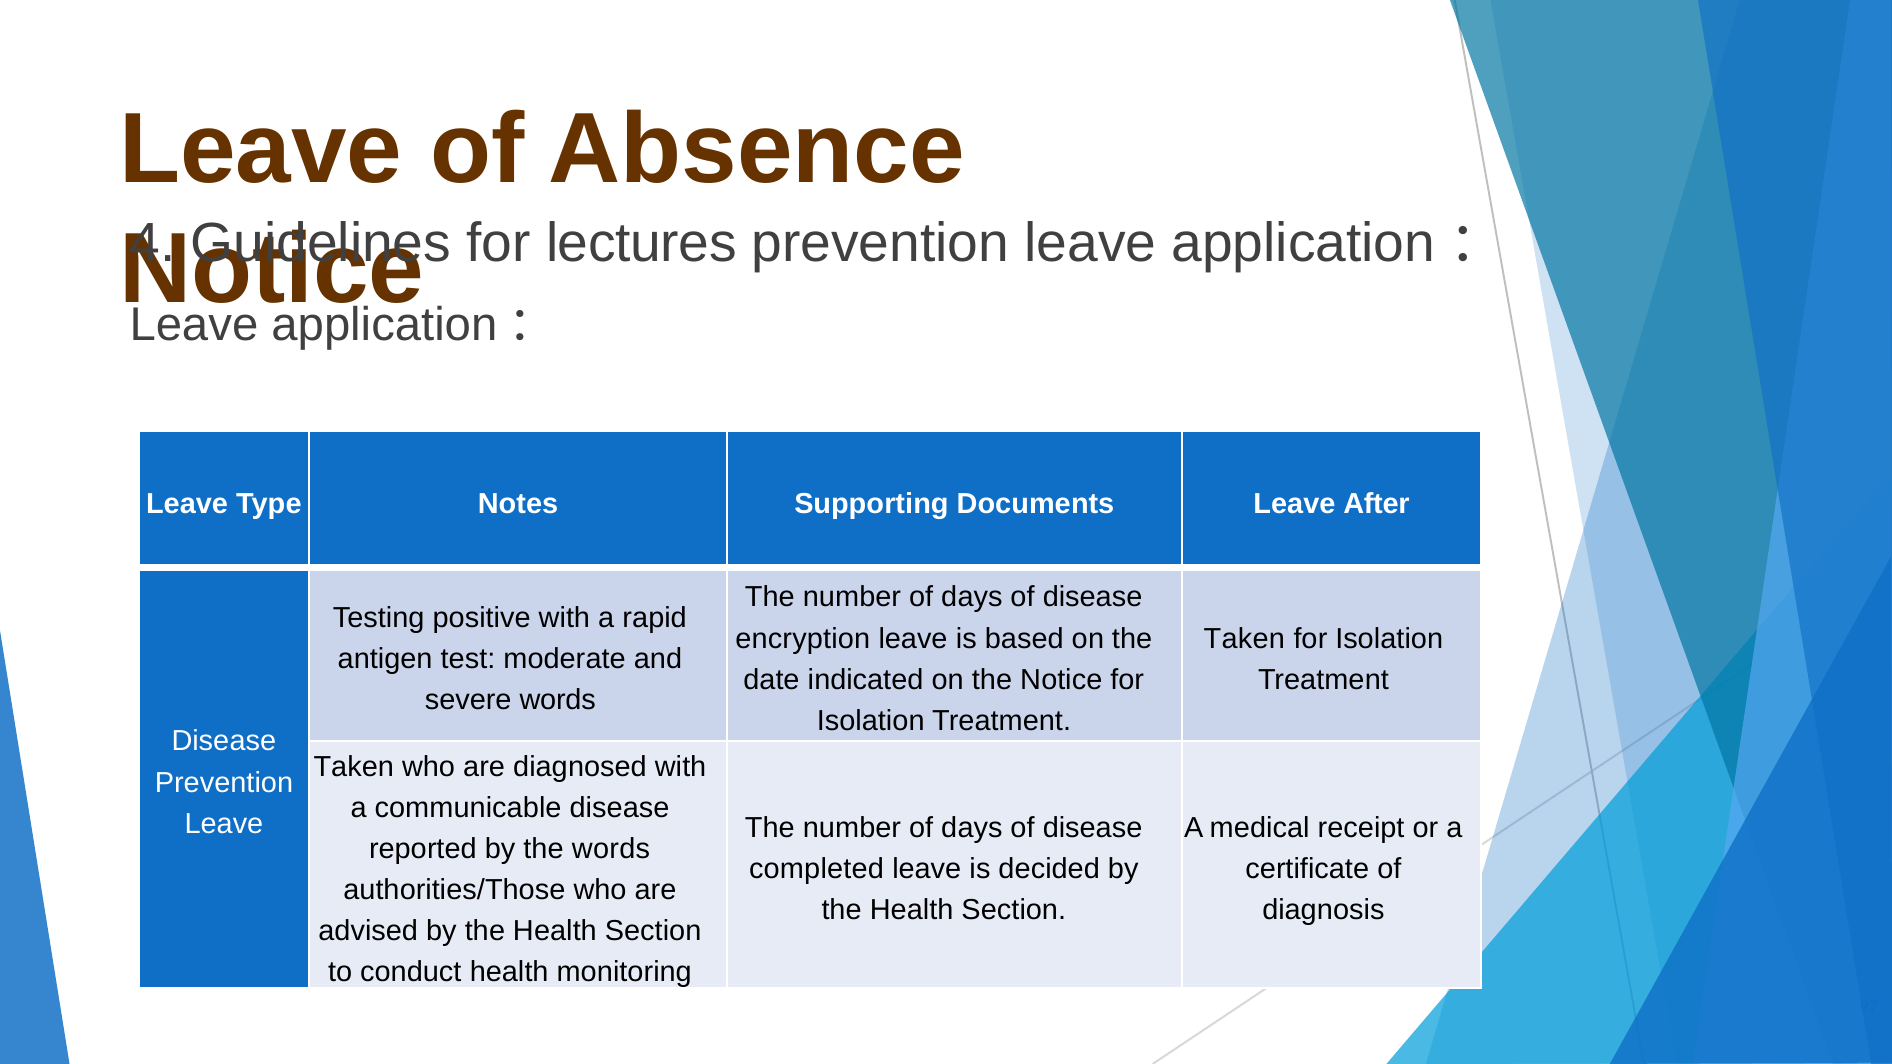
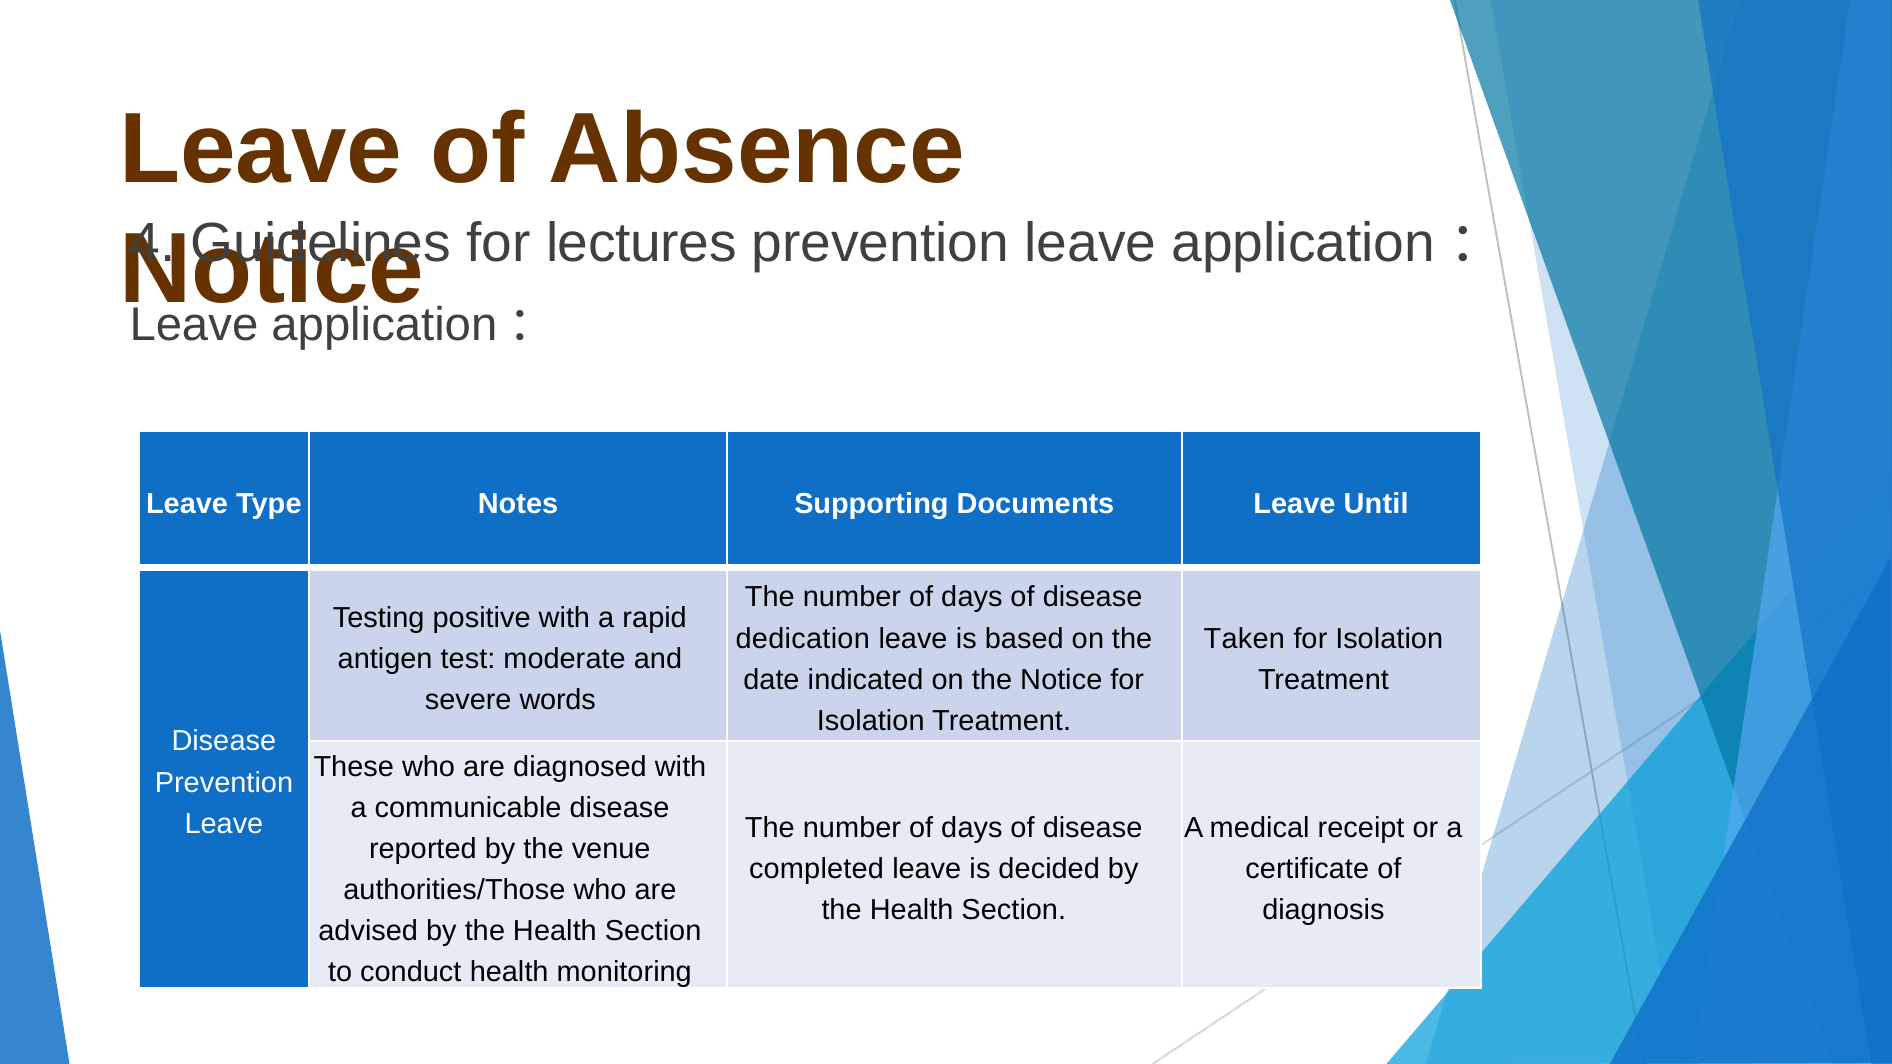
After: After -> Until
encryption: encryption -> dedication
Taken at (354, 767): Taken -> These
the words: words -> venue
